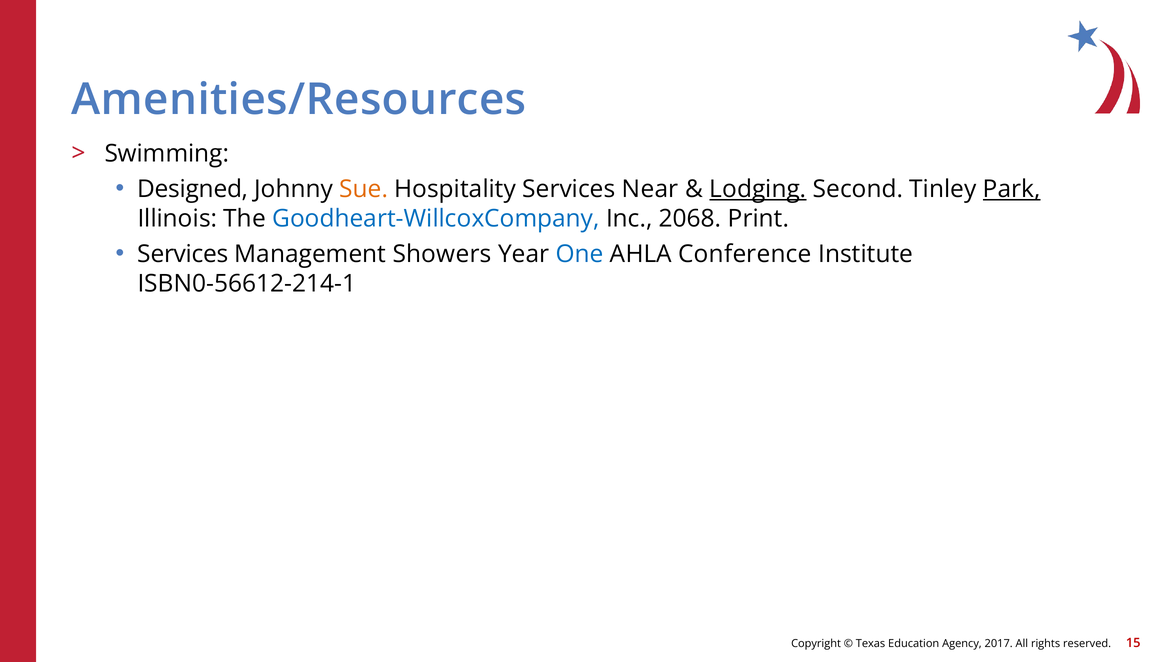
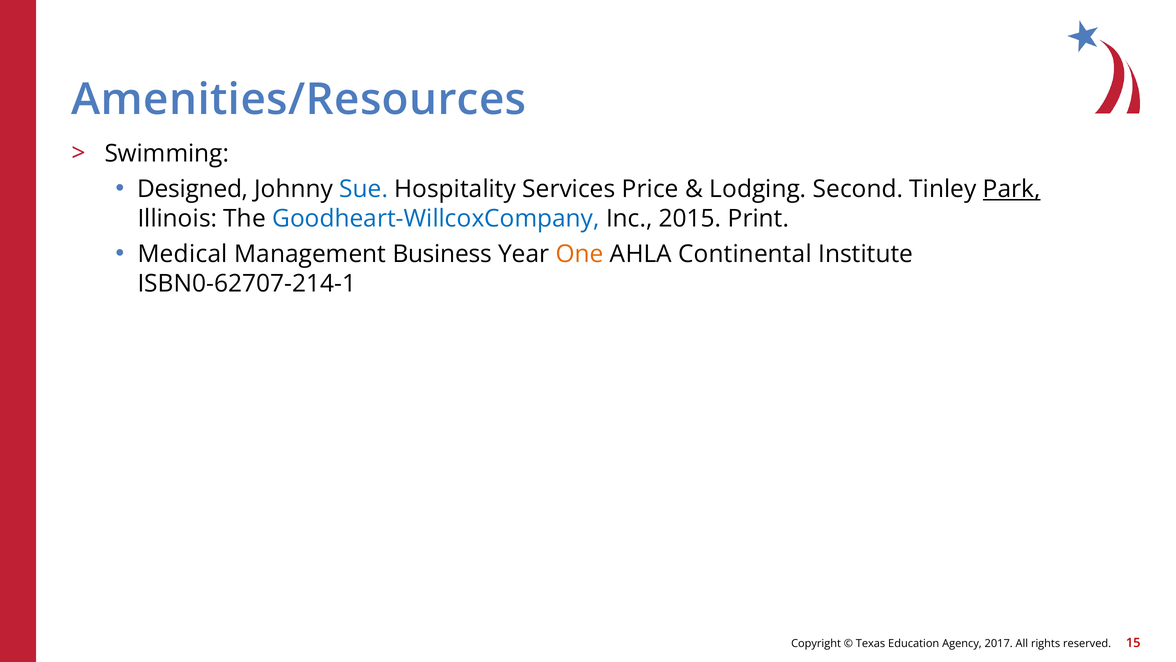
Sue colour: orange -> blue
Near: Near -> Price
Lodging underline: present -> none
2068: 2068 -> 2015
Services at (183, 254): Services -> Medical
Showers: Showers -> Business
One colour: blue -> orange
Conference: Conference -> Continental
ISBN0-56612-214-1: ISBN0-56612-214-1 -> ISBN0-62707-214-1
